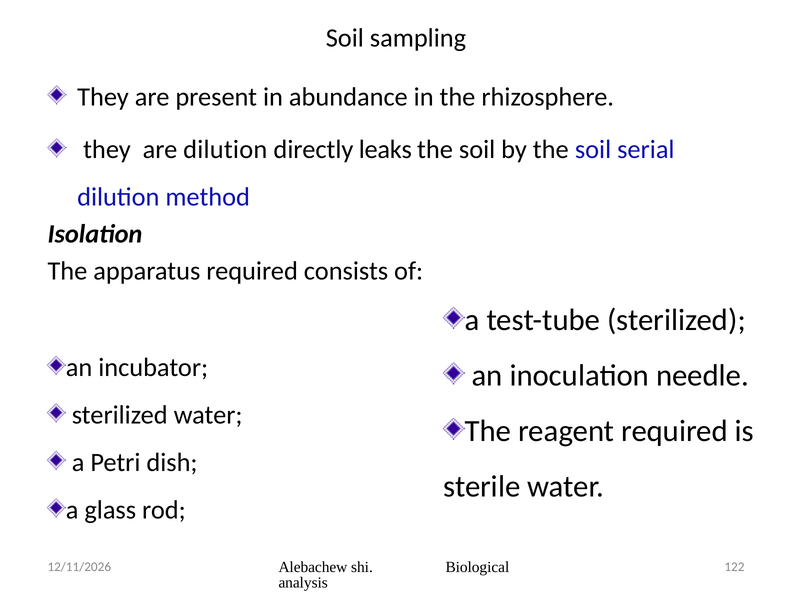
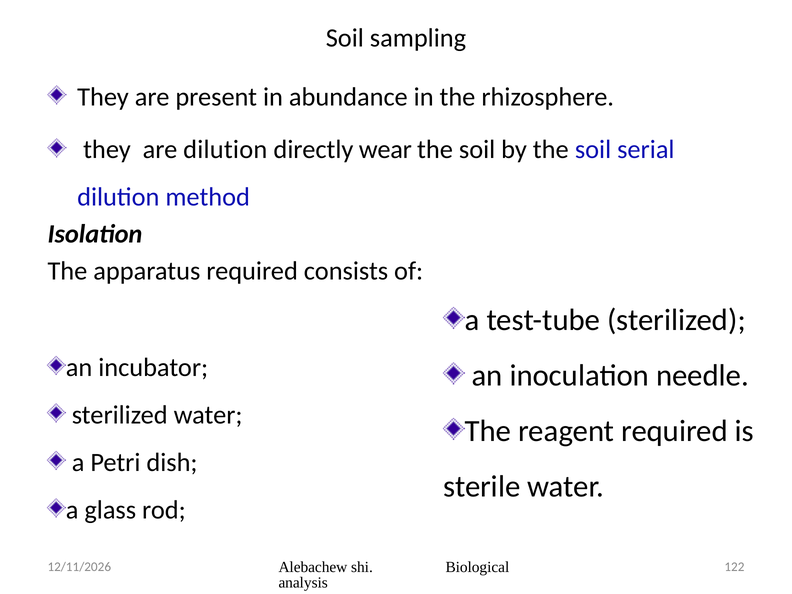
leaks: leaks -> wear
